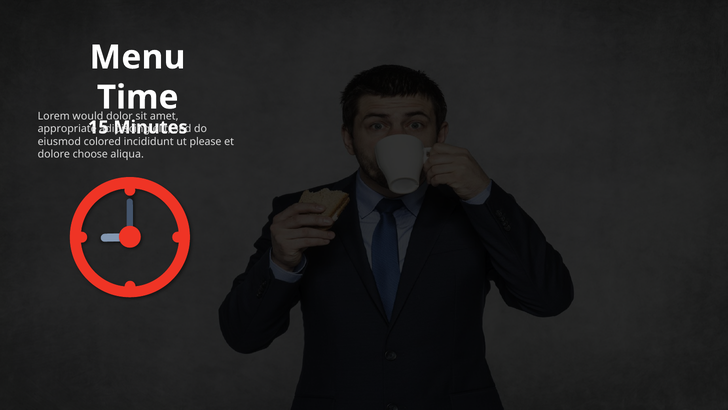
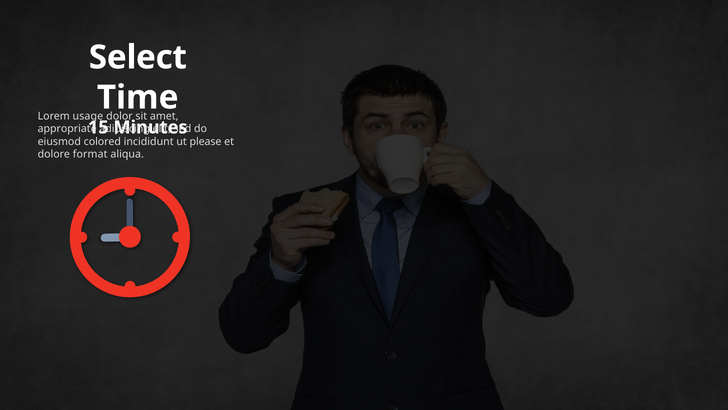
Menu: Menu -> Select
would: would -> usage
choose: choose -> format
